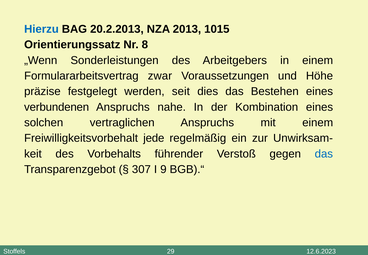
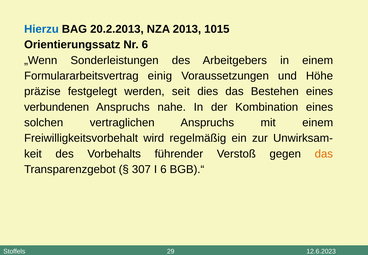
Nr 8: 8 -> 6
zwar: zwar -> einig
jede: jede -> wird
das at (324, 154) colour: blue -> orange
I 9: 9 -> 6
